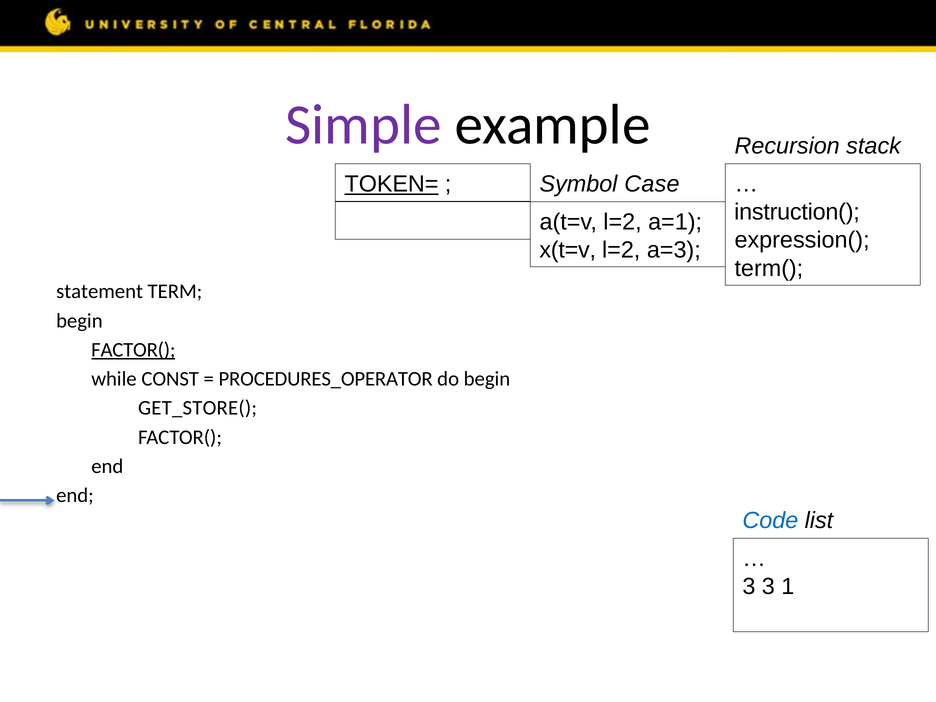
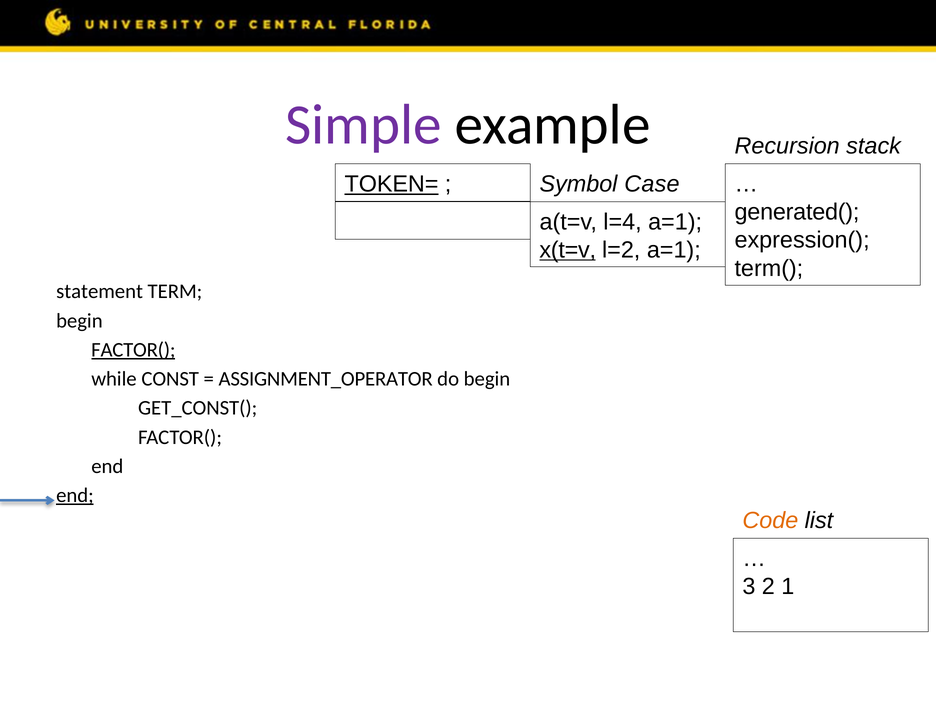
instruction(: instruction( -> generated(
a(t=v l=2: l=2 -> l=4
x(t=v underline: none -> present
l=2 a=3: a=3 -> a=1
PROCEDURES_OPERATOR: PROCEDURES_OPERATOR -> ASSIGNMENT_OPERATOR
GET_STORE(: GET_STORE( -> GET_CONST(
end at (75, 495) underline: none -> present
Code colour: blue -> orange
3 3: 3 -> 2
